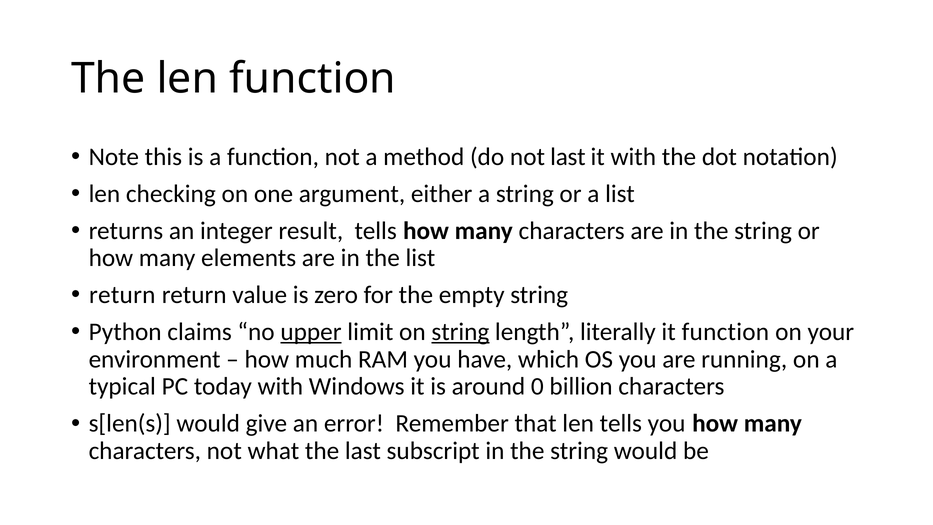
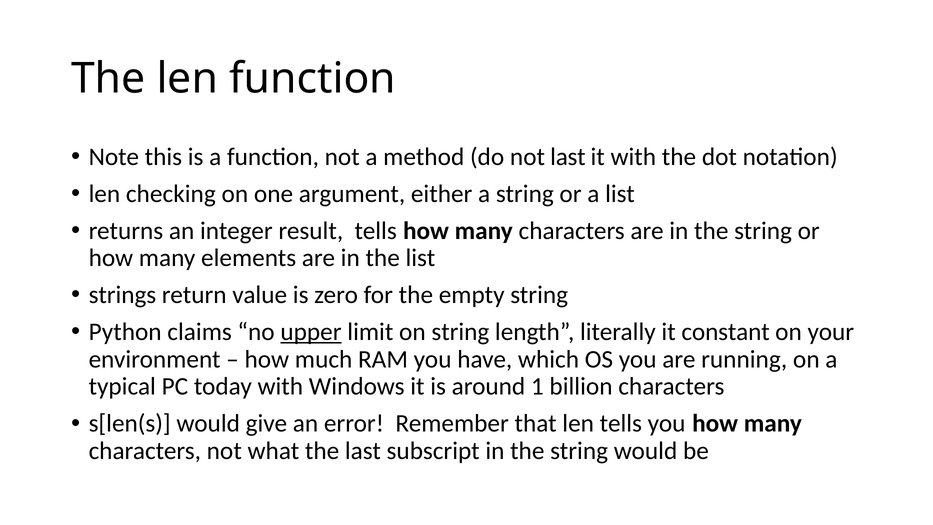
return at (122, 295): return -> strings
string at (460, 332) underline: present -> none
it function: function -> constant
0: 0 -> 1
